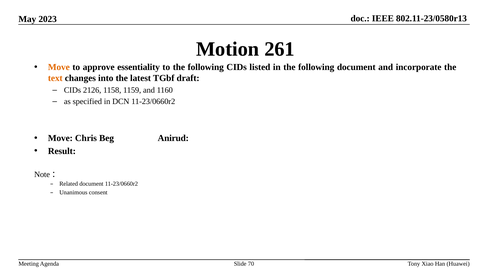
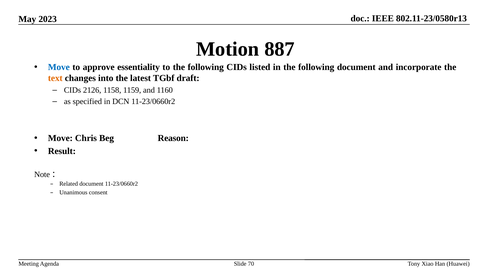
261: 261 -> 887
Move at (59, 67) colour: orange -> blue
Anirud: Anirud -> Reason
